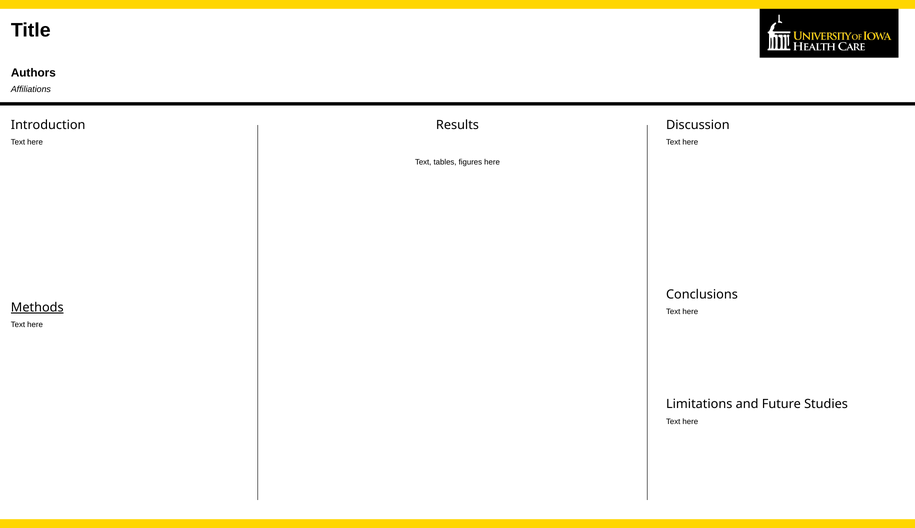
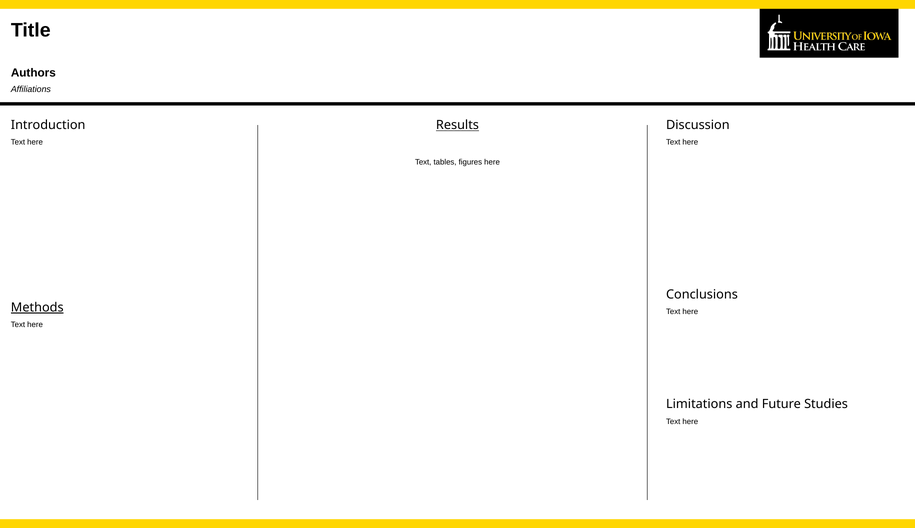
Results underline: none -> present
